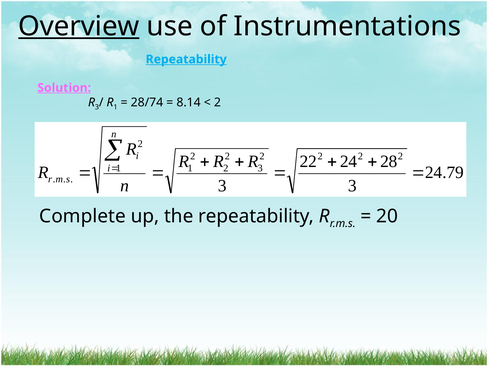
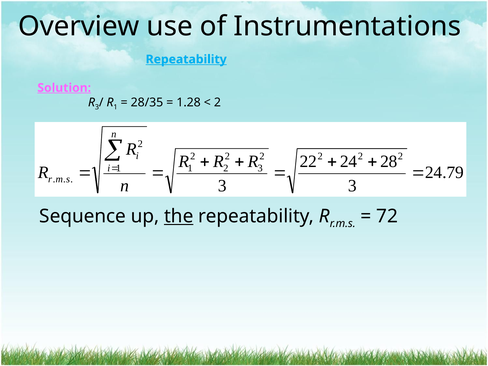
Overview underline: present -> none
28/74: 28/74 -> 28/35
8.14: 8.14 -> 1.28
Complete: Complete -> Sequence
the underline: none -> present
20: 20 -> 72
